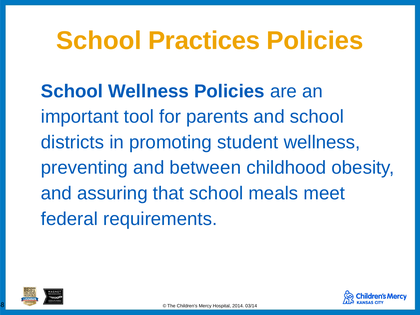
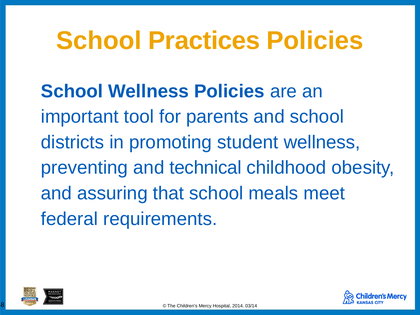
between: between -> technical
